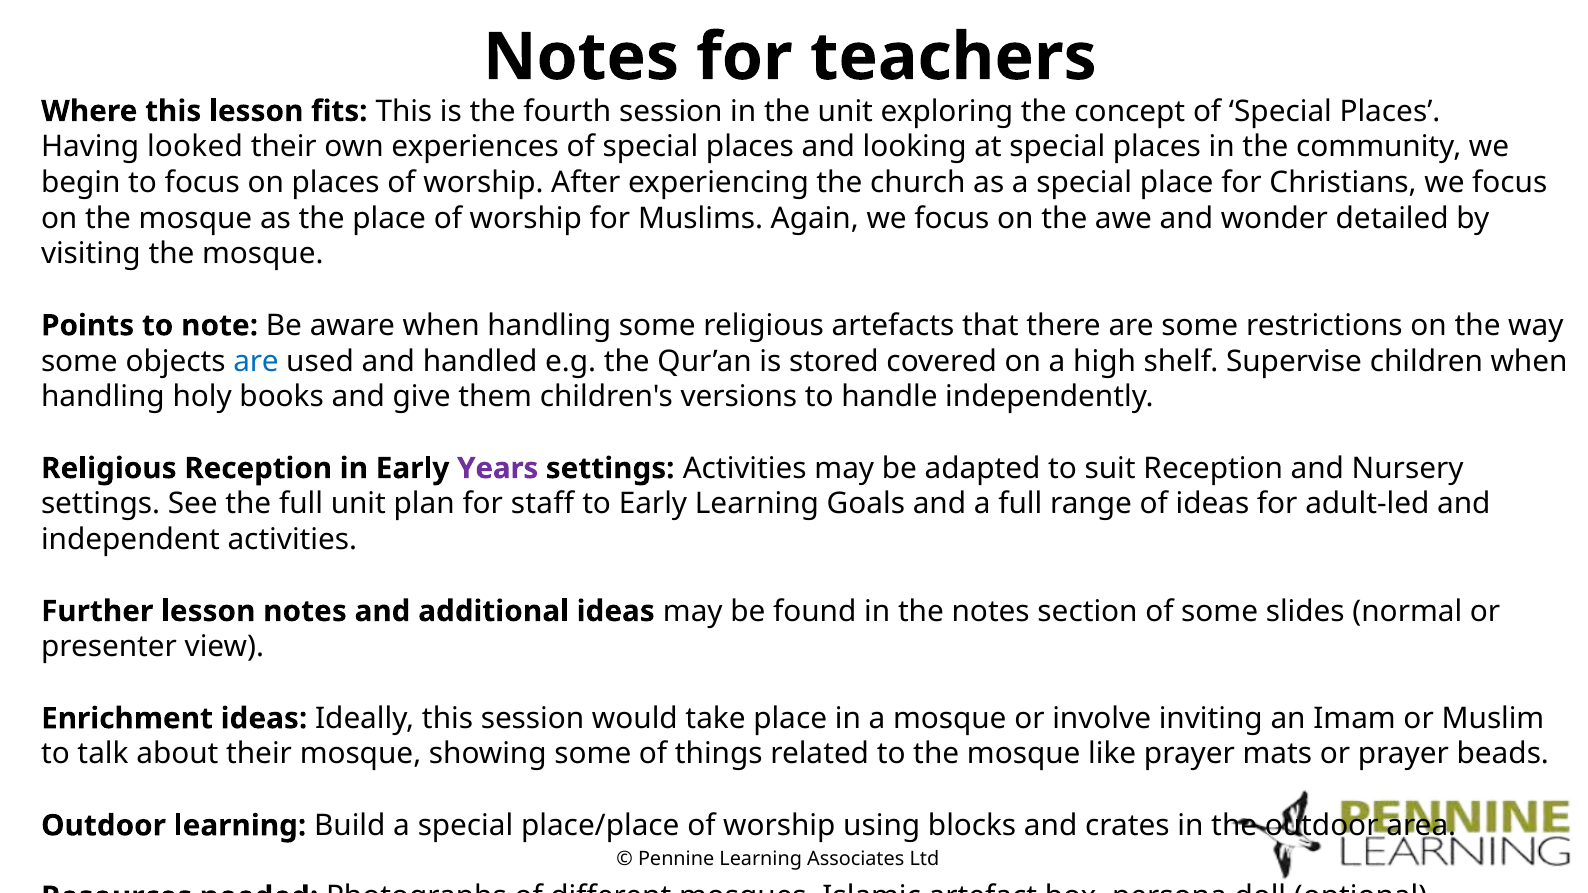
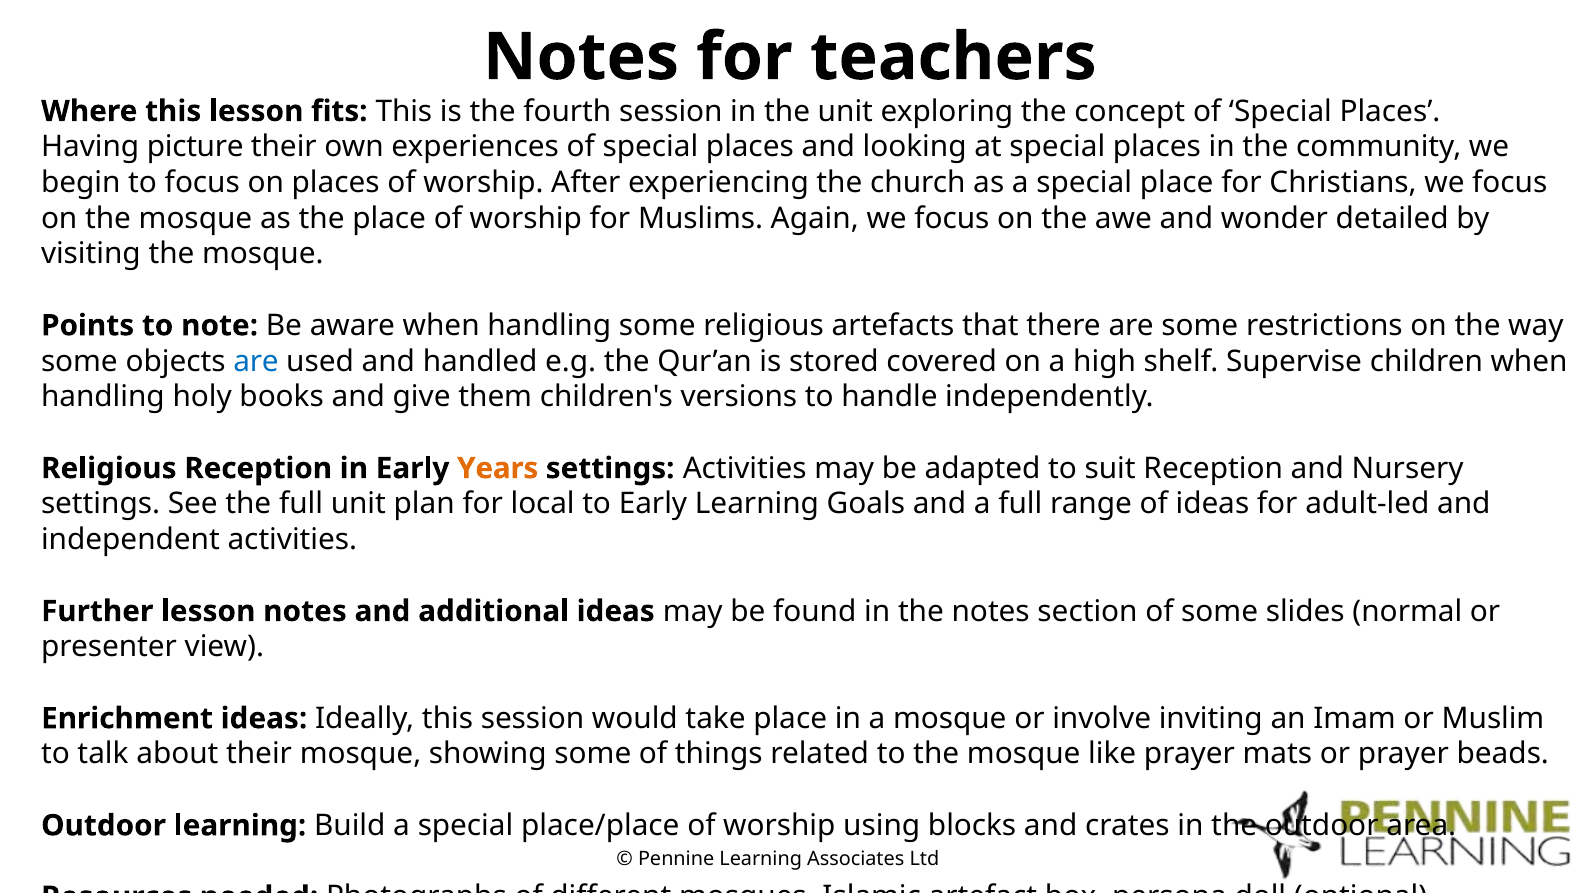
looked: looked -> picture
Years colour: purple -> orange
staff: staff -> local
